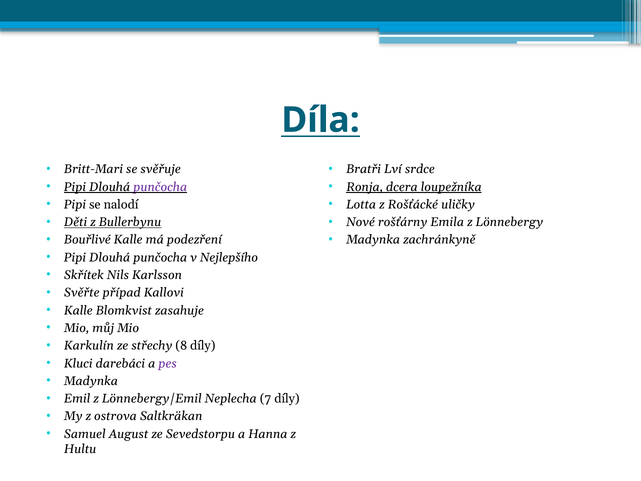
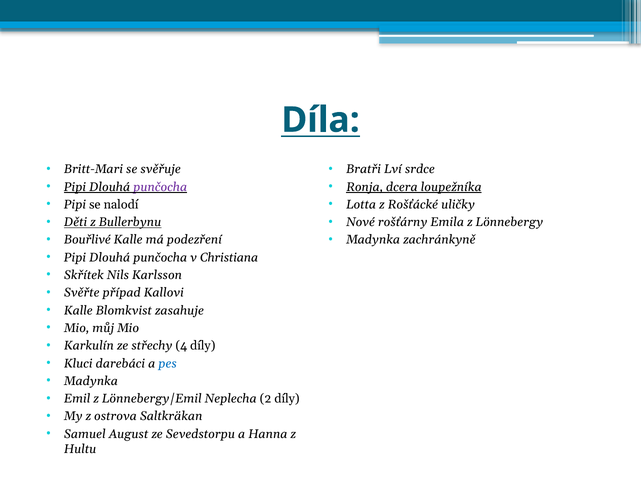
Nejlepšího: Nejlepšího -> Christiana
8: 8 -> 4
pes colour: purple -> blue
7: 7 -> 2
